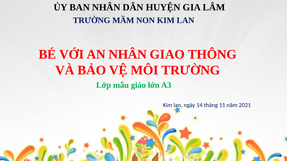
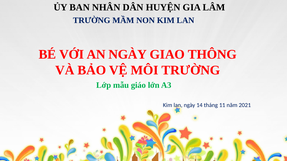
AN NHÂN: NHÂN -> NGÀY
